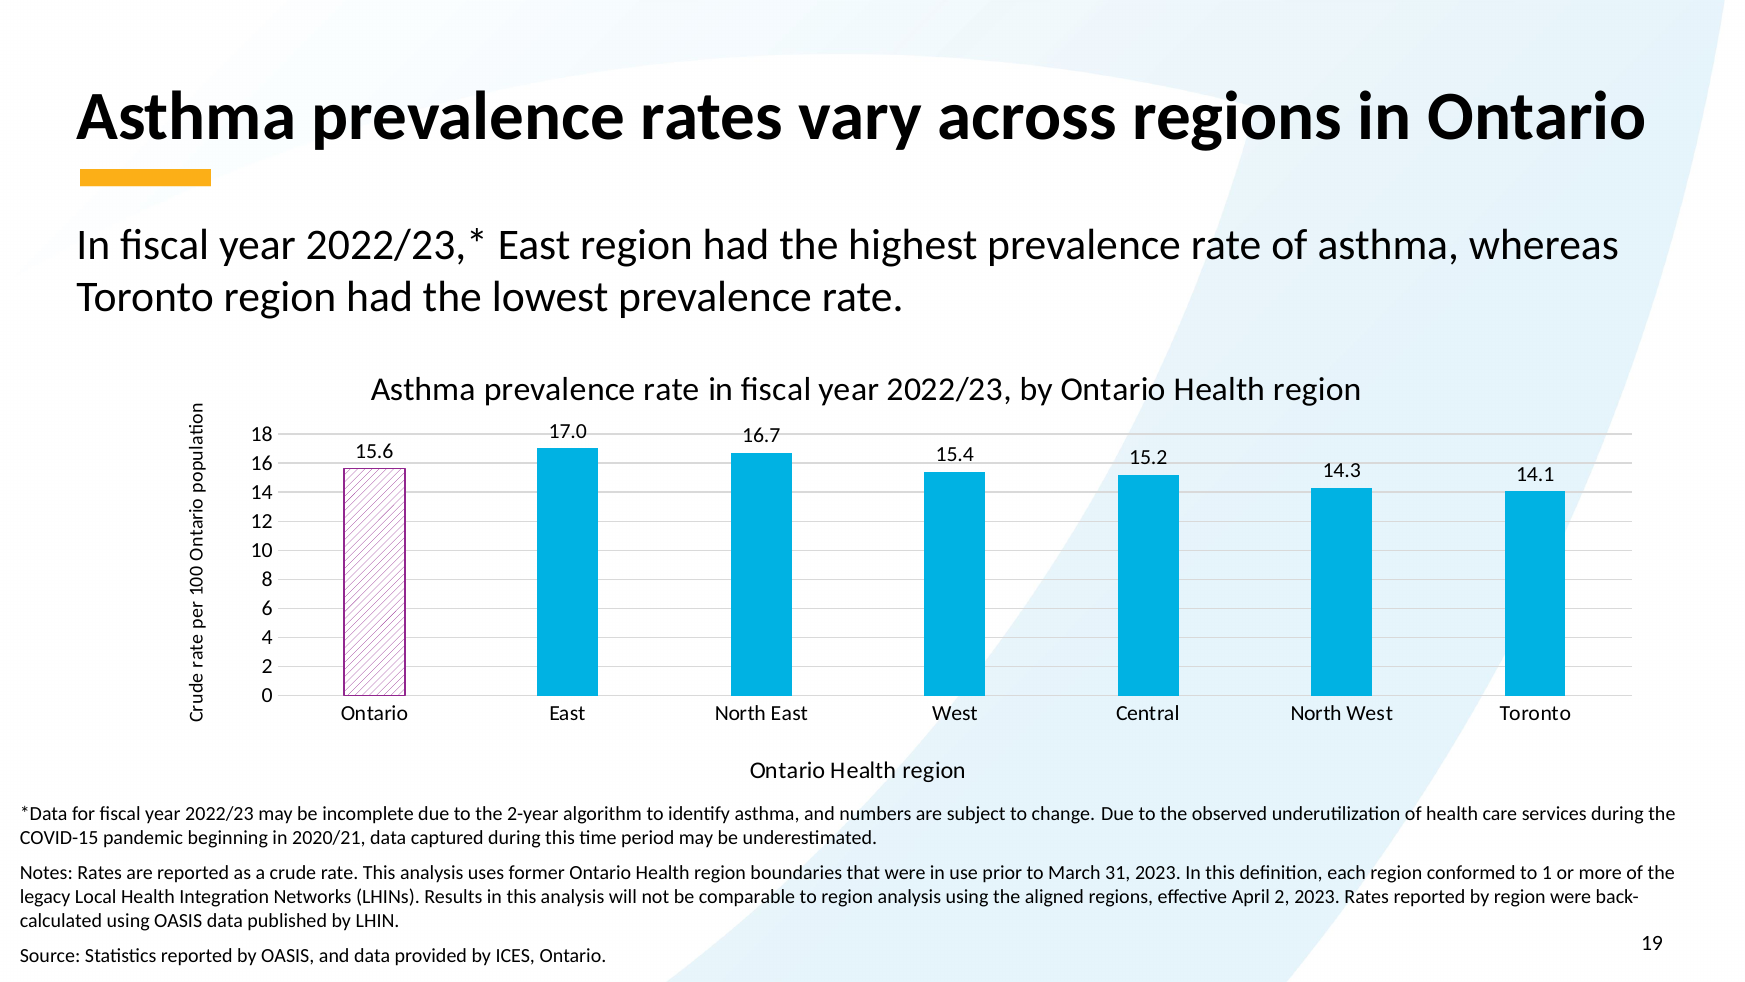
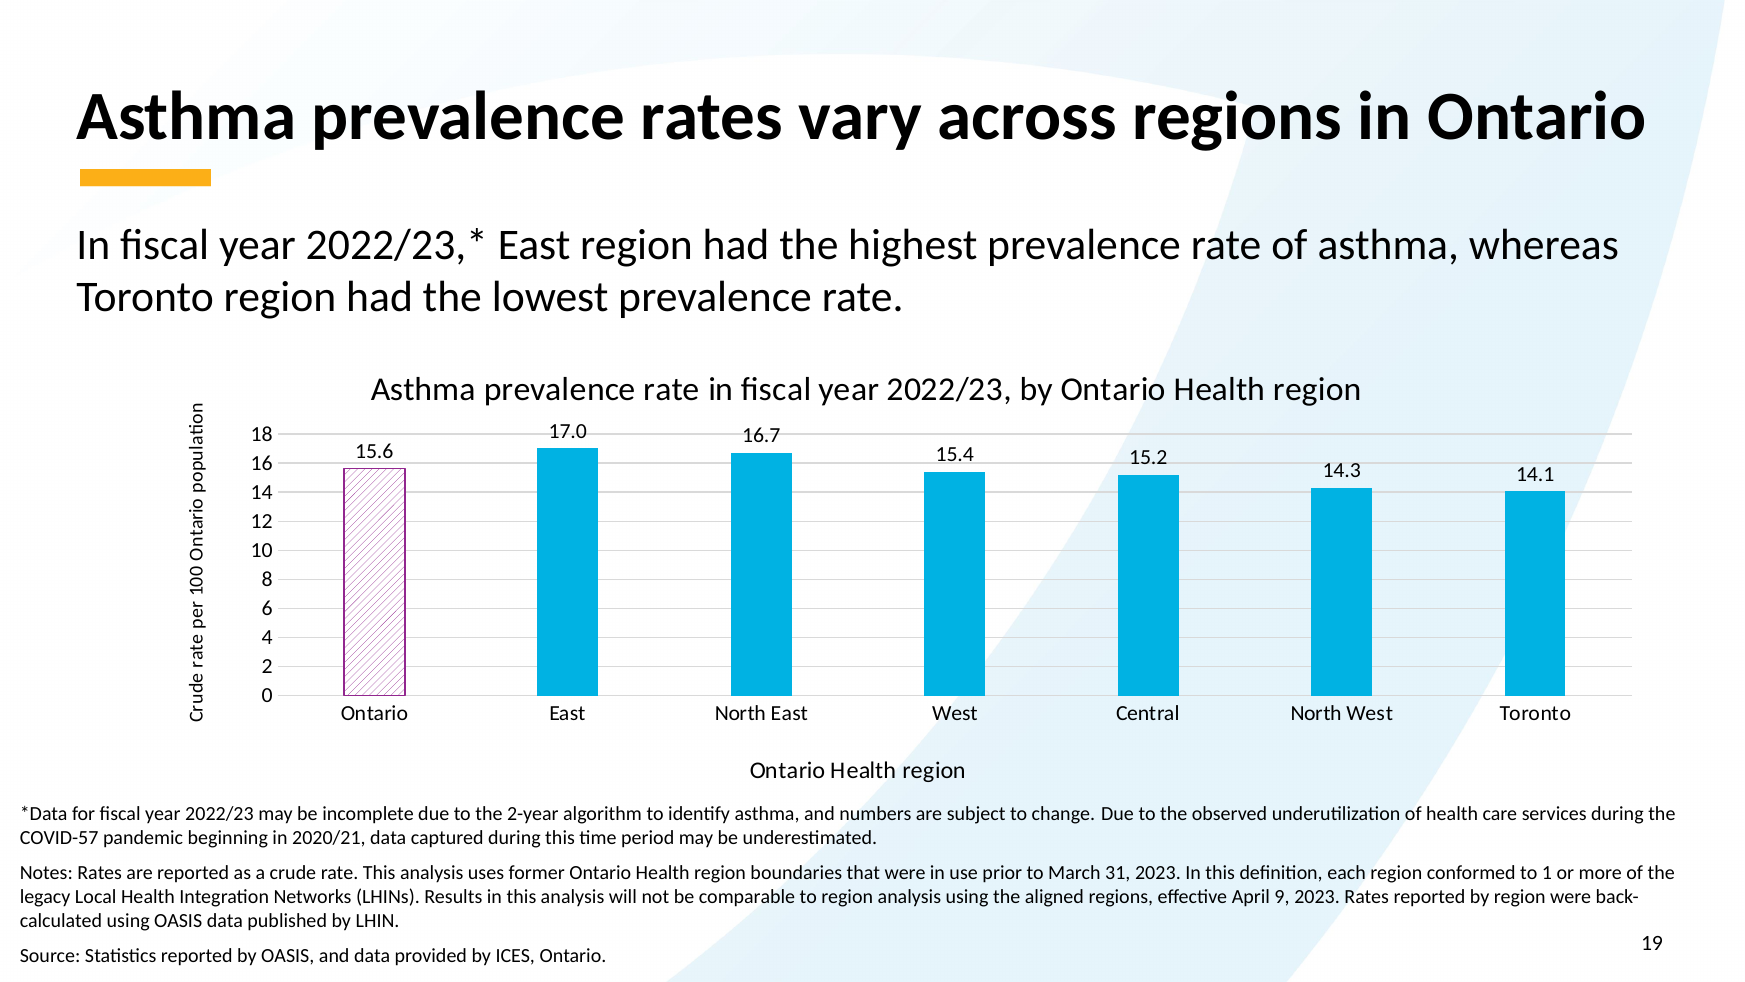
COVID-15: COVID-15 -> COVID-57
April 2: 2 -> 9
